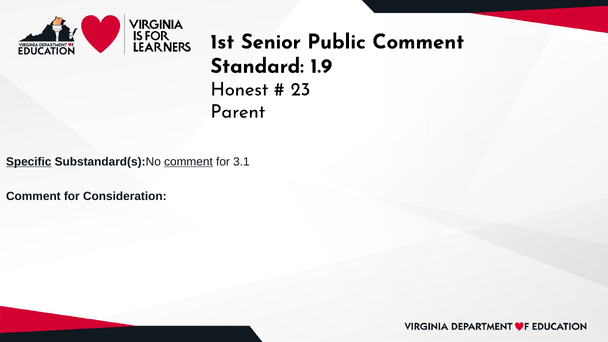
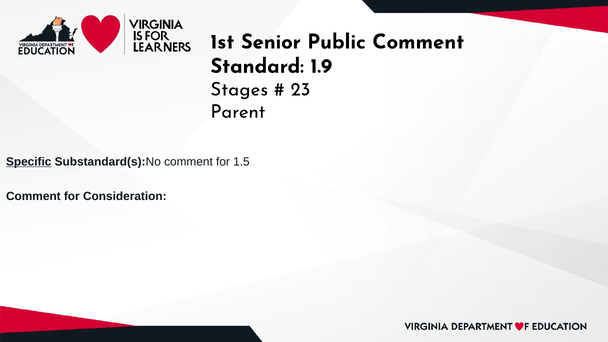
Honest: Honest -> Stages
comment at (188, 162) underline: present -> none
3.1: 3.1 -> 1.5
